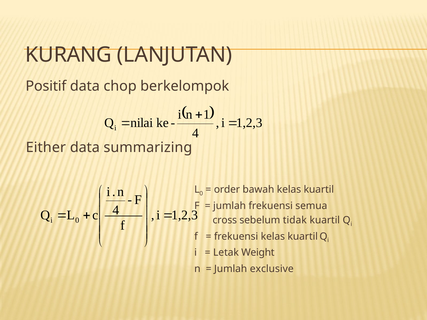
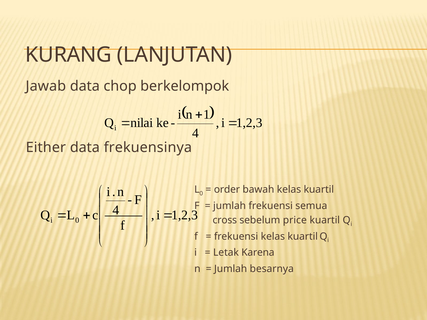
Positif: Positif -> Jawab
summarizing: summarizing -> frekuensinya
tidak: tidak -> price
Weight: Weight -> Karena
exclusive: exclusive -> besarnya
